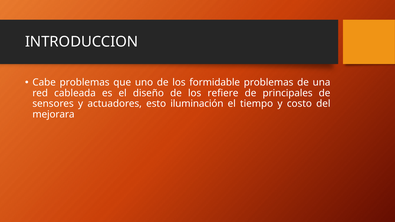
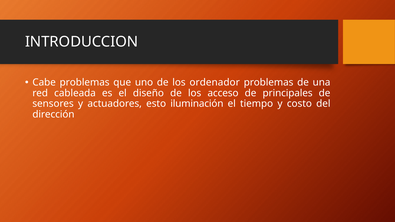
formidable: formidable -> ordenador
refiere: refiere -> acceso
mejorara: mejorara -> dirección
